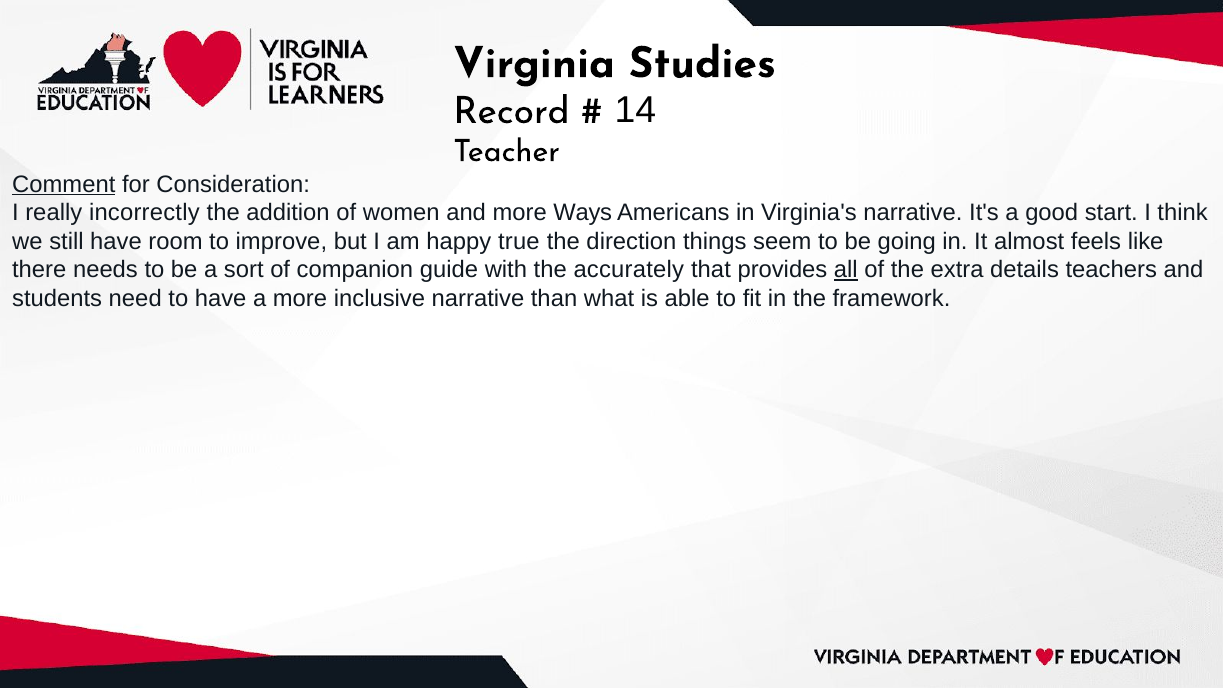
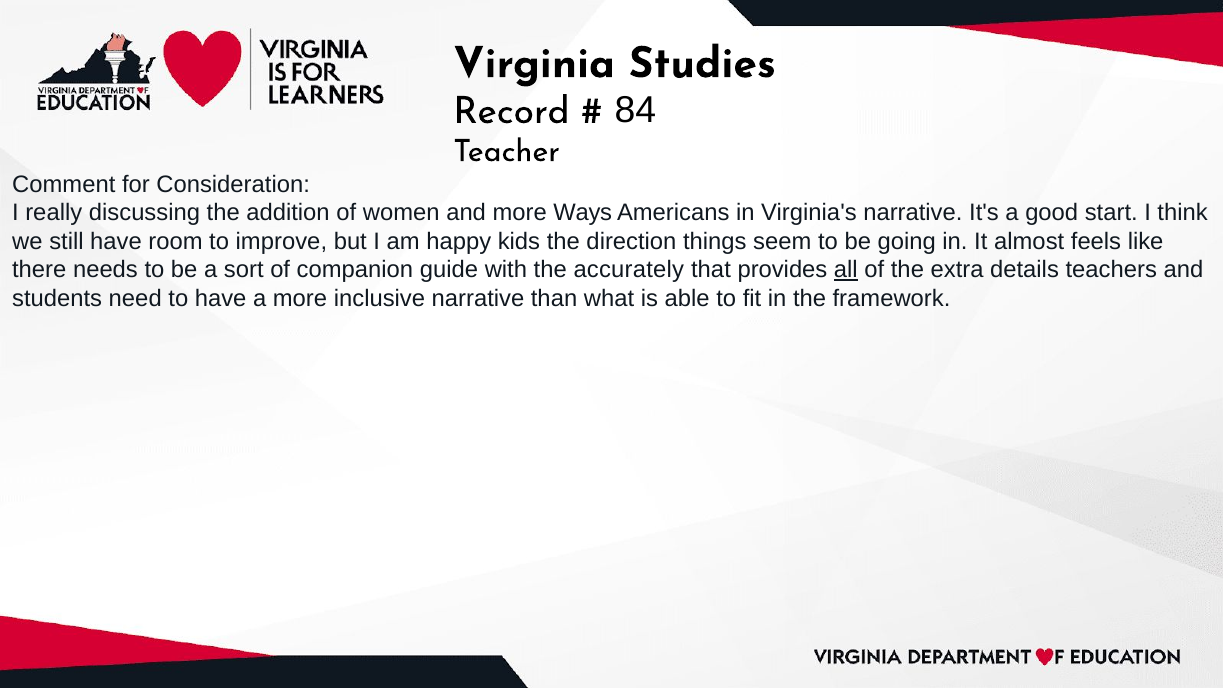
14: 14 -> 84
Comment underline: present -> none
incorrectly: incorrectly -> discussing
true: true -> kids
